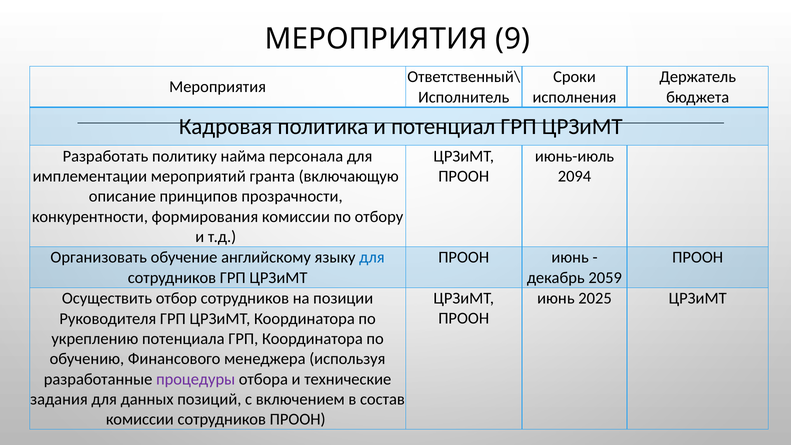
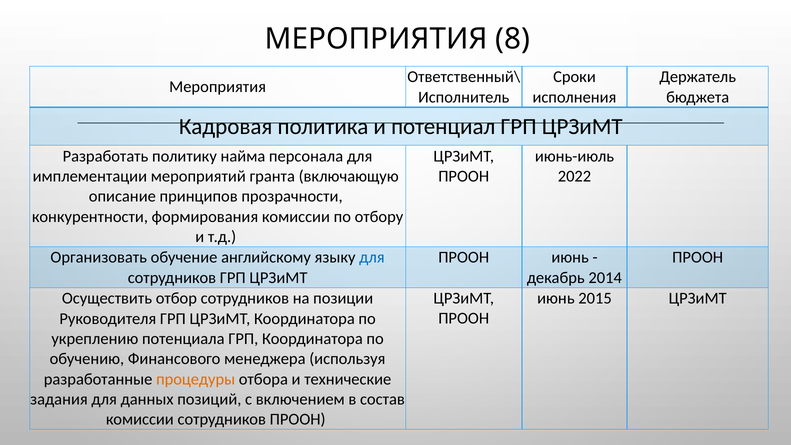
9: 9 -> 8
2094: 2094 -> 2022
2059: 2059 -> 2014
2025: 2025 -> 2015
процедуры colour: purple -> orange
